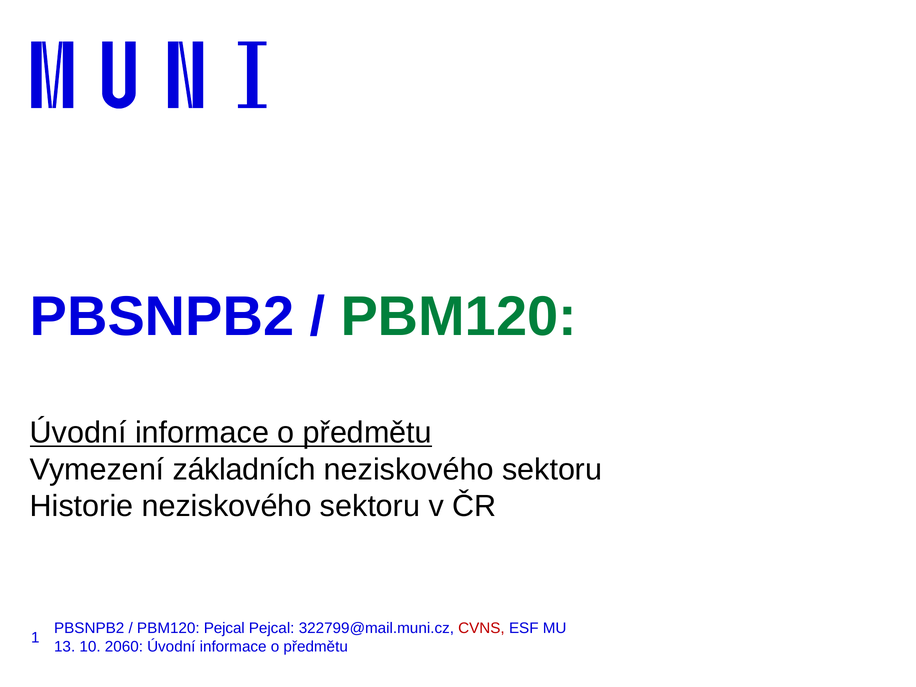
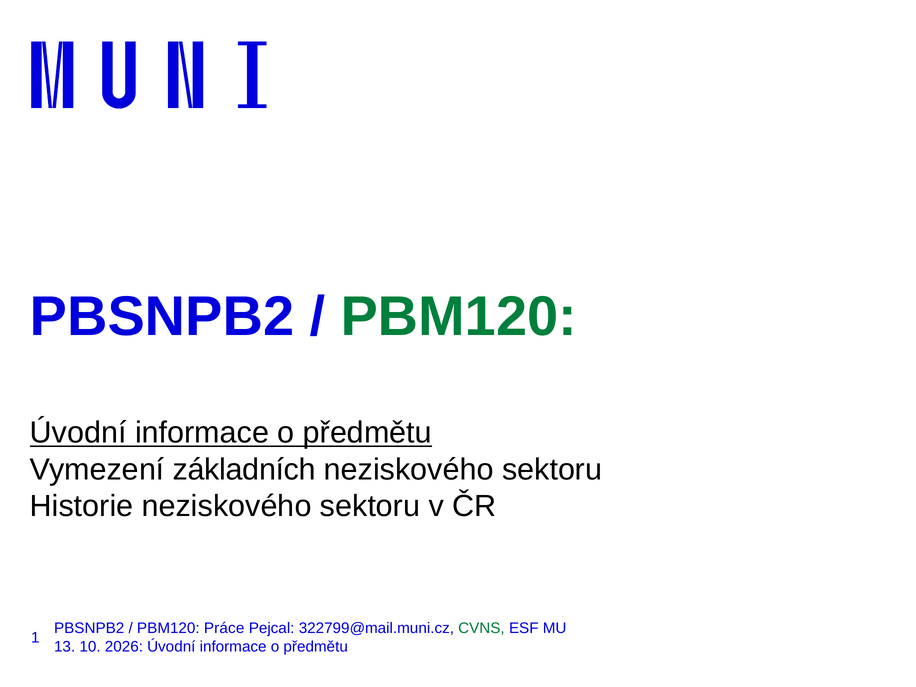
PBM120 Pejcal: Pejcal -> Práce
CVNS colour: red -> green
2060: 2060 -> 2026
